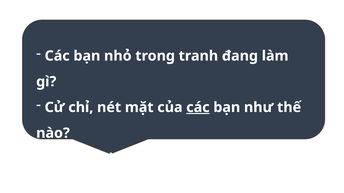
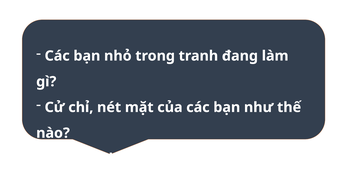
các at (198, 108) underline: present -> none
